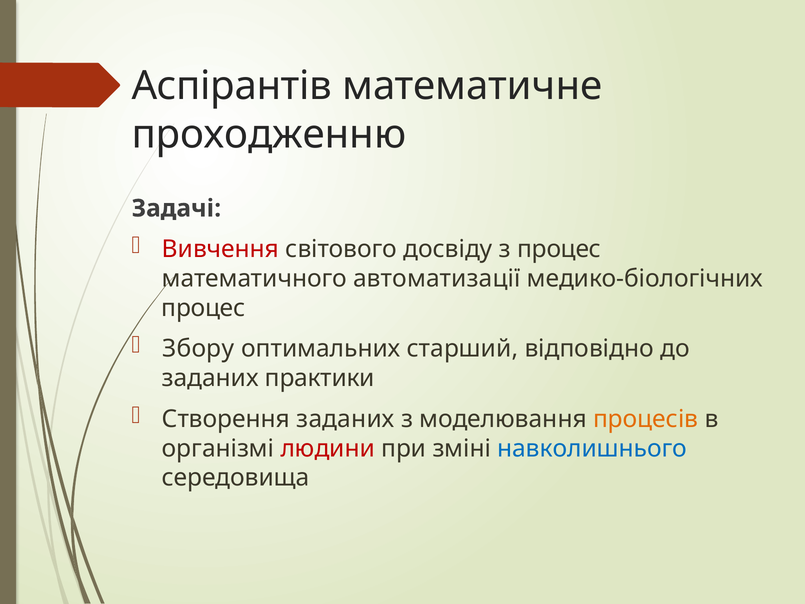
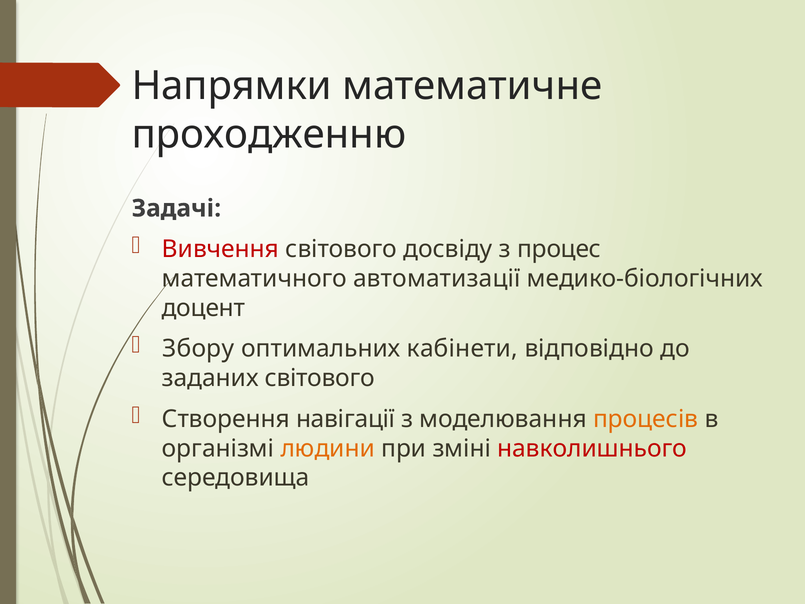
Аспірантів: Аспірантів -> Напрямки
процес at (203, 308): процес -> доцент
старший: старший -> кабінети
заданих практики: практики -> світового
Створення заданих: заданих -> навігації
людини colour: red -> orange
навколишнього colour: blue -> red
